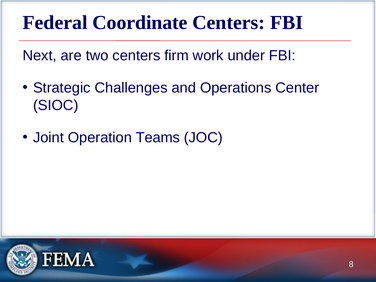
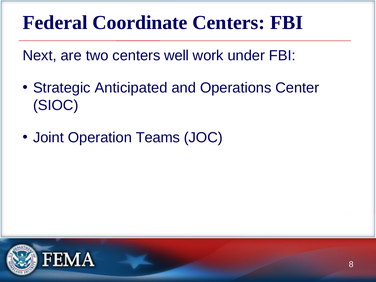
firm: firm -> well
Challenges: Challenges -> Anticipated
